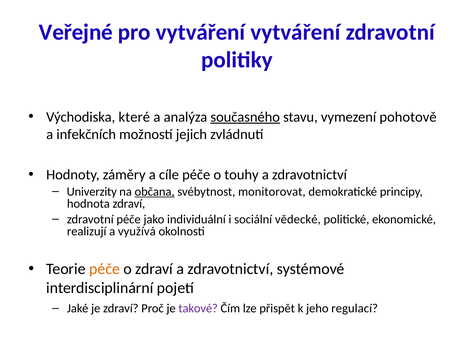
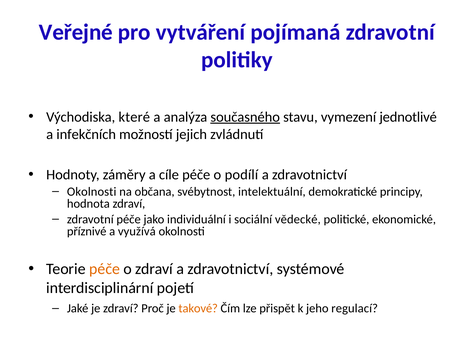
vytváření vytváření: vytváření -> pojímaná
pohotově: pohotově -> jednotlivé
touhy: touhy -> podílí
Univerzity at (92, 191): Univerzity -> Okolnosti
občana underline: present -> none
monitorovat: monitorovat -> intelektuální
realizují: realizují -> příznivé
takové colour: purple -> orange
